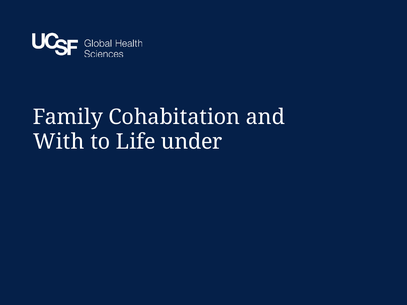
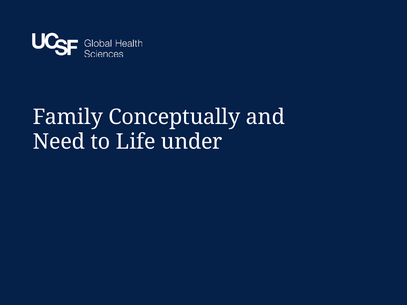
Cohabitation: Cohabitation -> Conceptually
With: With -> Need
